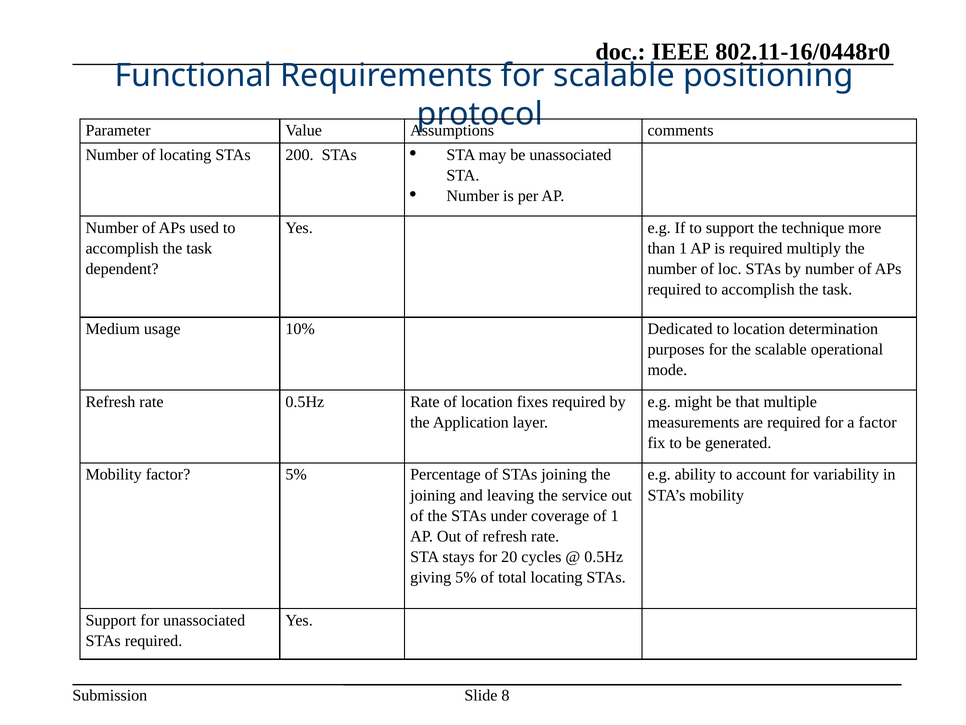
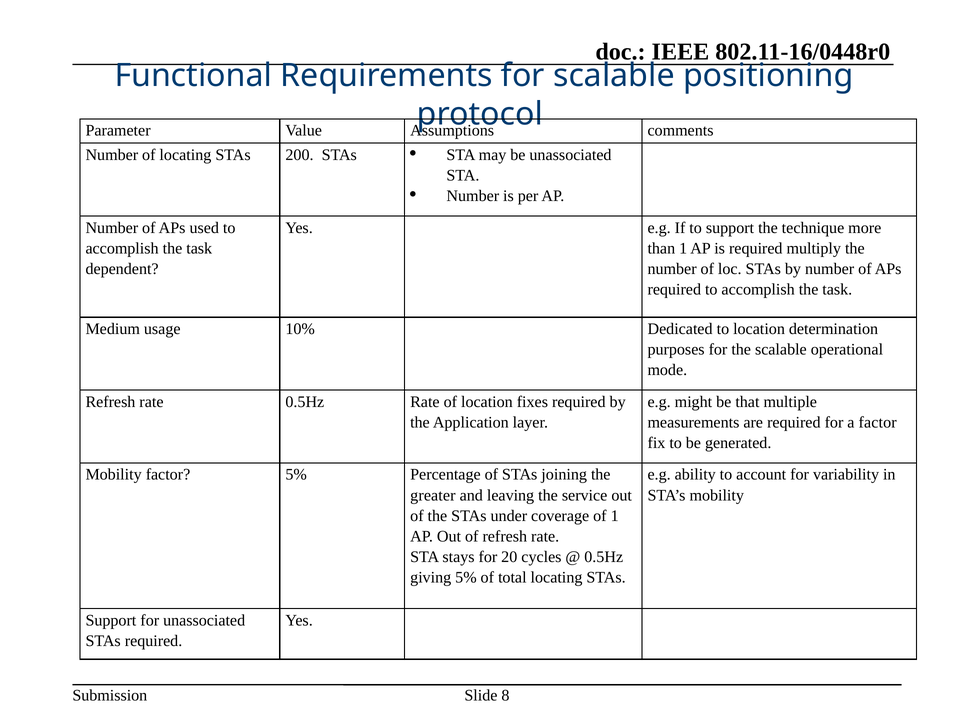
joining at (433, 495): joining -> greater
